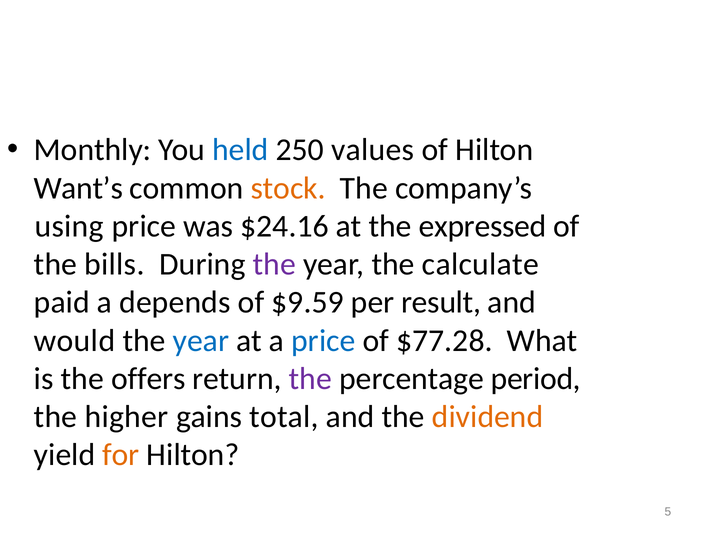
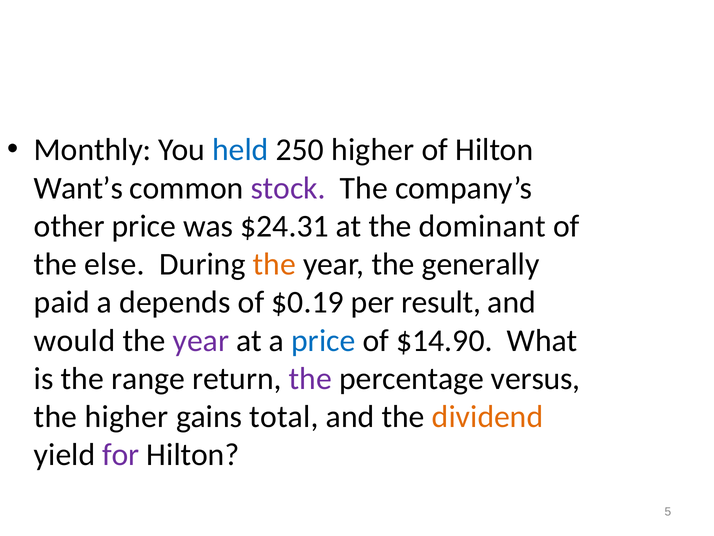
250 values: values -> higher
stock colour: orange -> purple
using: using -> other
$24.16: $24.16 -> $24.31
expressed: expressed -> dominant
bills: bills -> else
the at (274, 264) colour: purple -> orange
calculate: calculate -> generally
$9.59: $9.59 -> $0.19
year at (201, 340) colour: blue -> purple
$77.28: $77.28 -> $14.90
offers: offers -> range
period: period -> versus
for colour: orange -> purple
